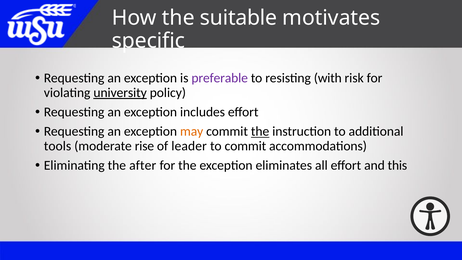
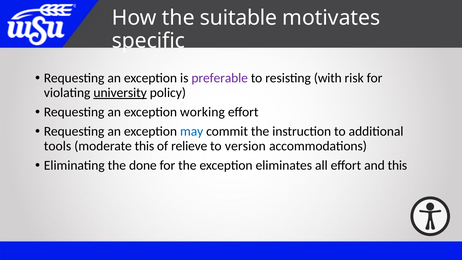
includes: includes -> working
may colour: orange -> blue
the at (260, 131) underline: present -> none
moderate rise: rise -> this
leader: leader -> relieve
to commit: commit -> version
after: after -> done
